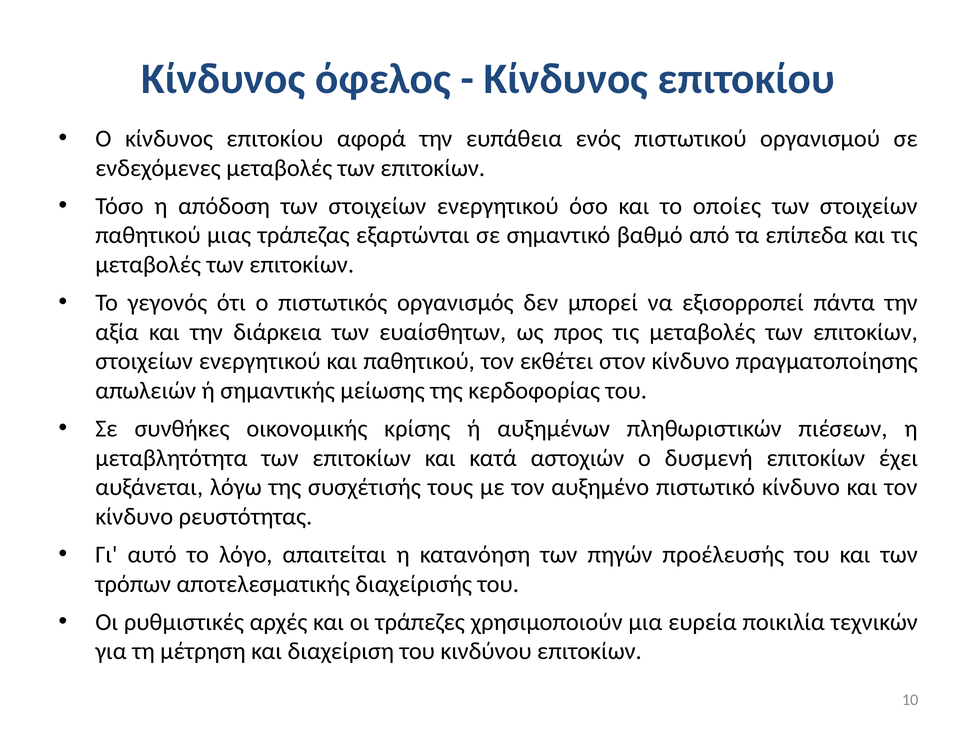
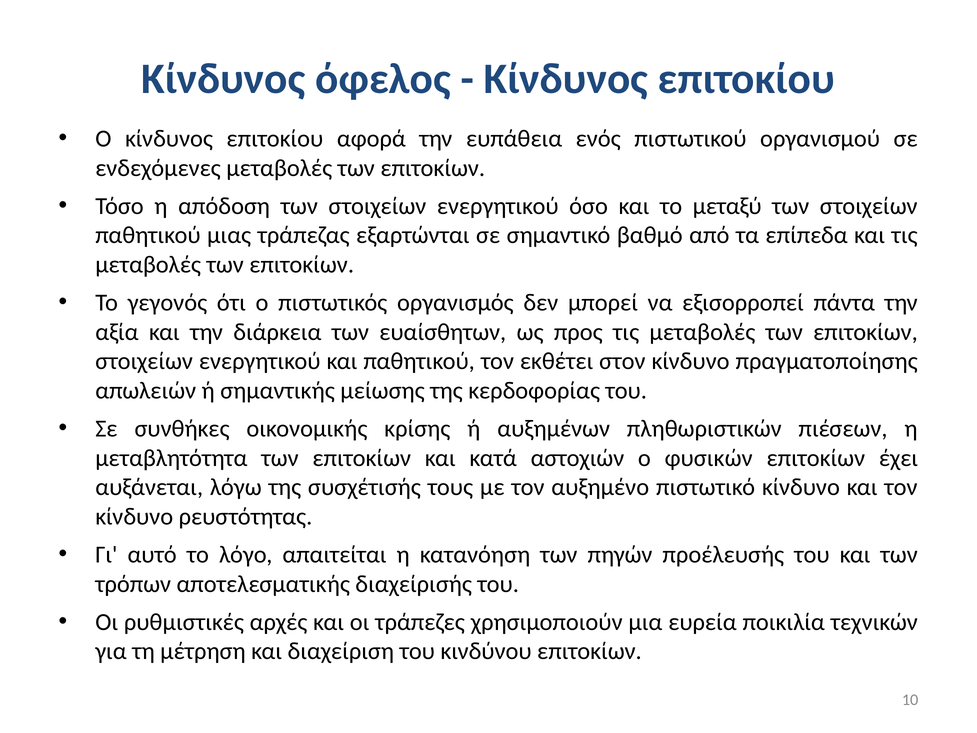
οποίες: οποίες -> μεταξύ
δυσμενή: δυσμενή -> φυσικών
